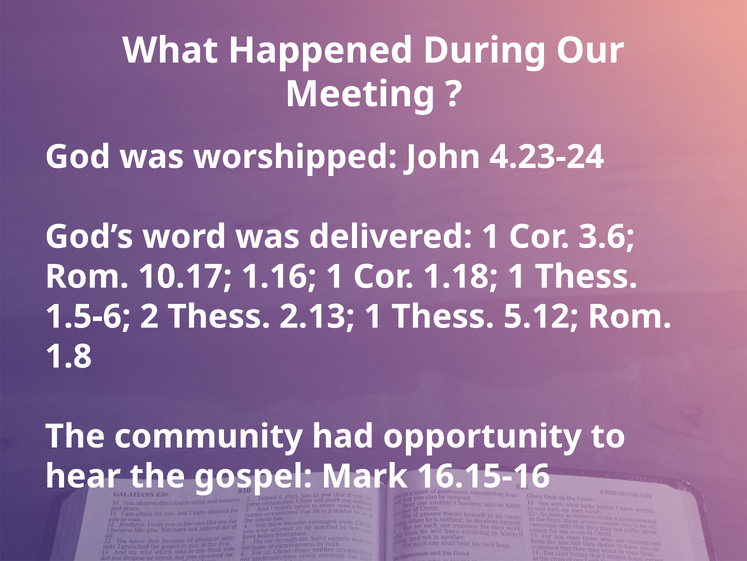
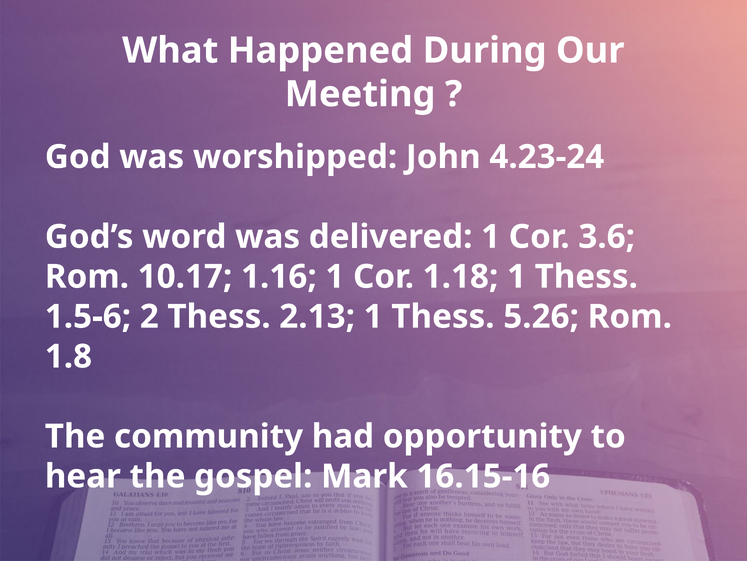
5.12: 5.12 -> 5.26
